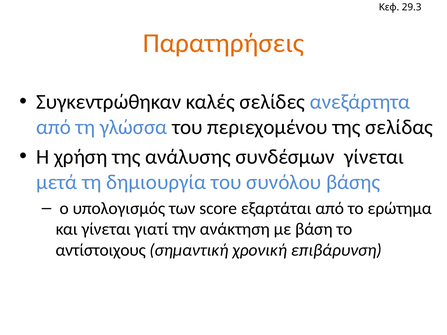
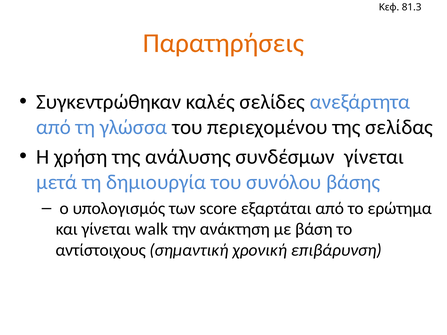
29.3: 29.3 -> 81.3
γιατί: γιατί -> walk
